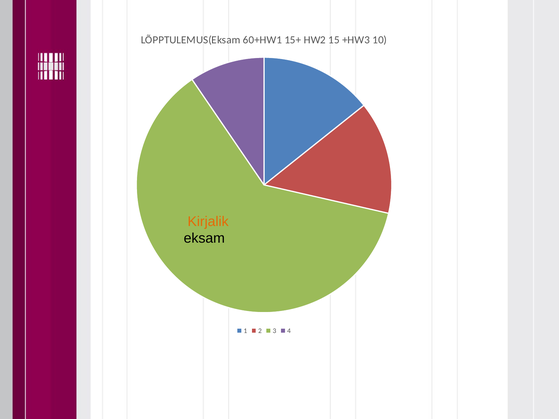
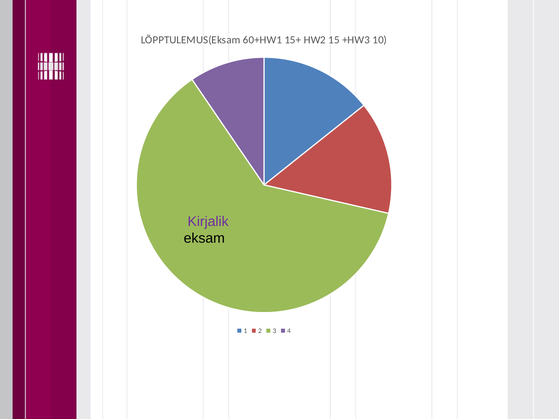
Kirjalik colour: orange -> purple
